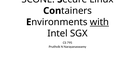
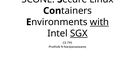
SGX underline: none -> present
